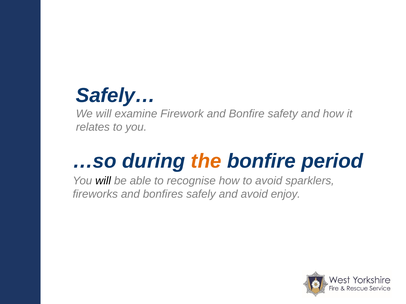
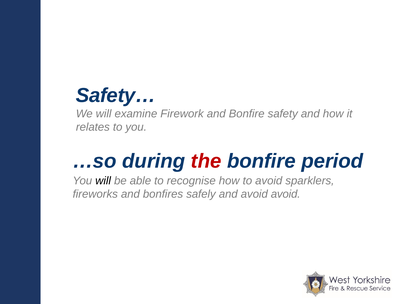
Safely…: Safely… -> Safety…
the colour: orange -> red
avoid enjoy: enjoy -> avoid
